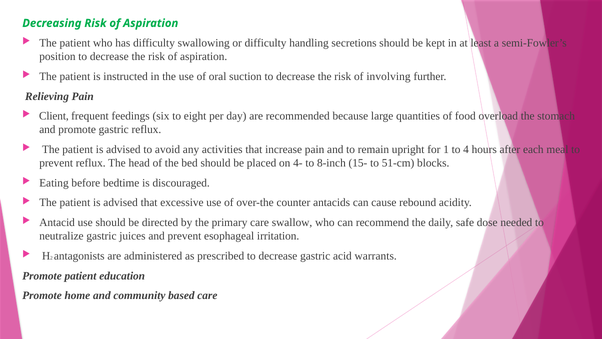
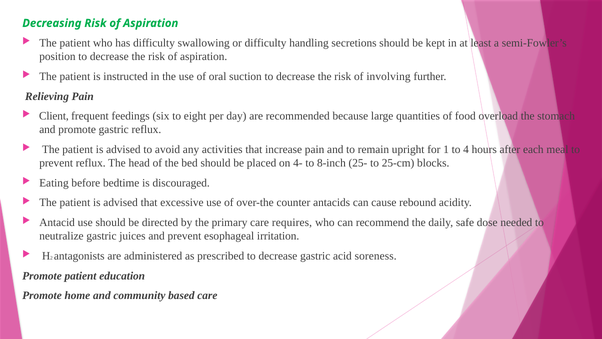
15-: 15- -> 25-
51-cm: 51-cm -> 25-cm
swallow: swallow -> requires
warrants: warrants -> soreness
